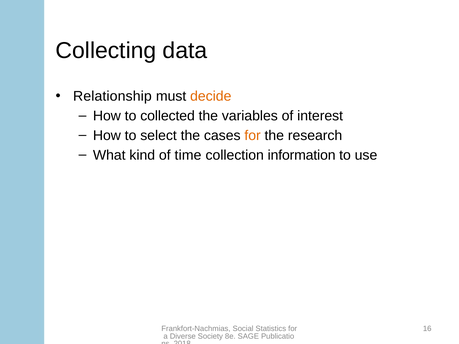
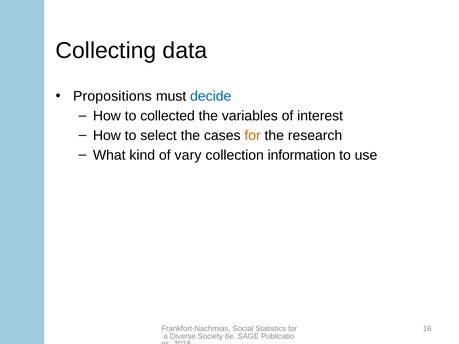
Relationship: Relationship -> Propositions
decide colour: orange -> blue
time: time -> vary
